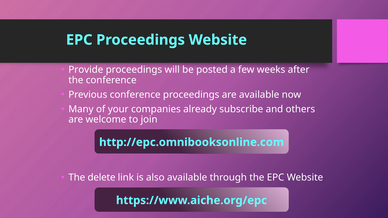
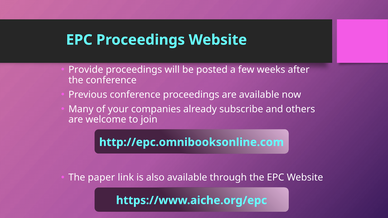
delete: delete -> paper
